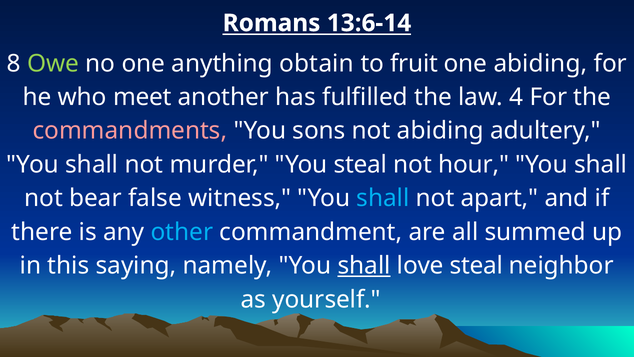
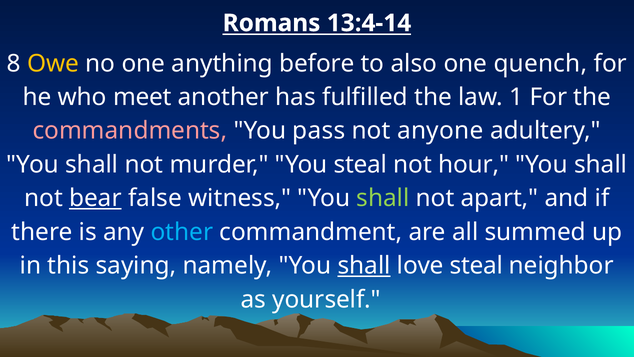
13:6-14: 13:6-14 -> 13:4-14
Owe colour: light green -> yellow
obtain: obtain -> before
fruit: fruit -> also
one abiding: abiding -> quench
4: 4 -> 1
sons: sons -> pass
not abiding: abiding -> anyone
bear underline: none -> present
shall at (383, 198) colour: light blue -> light green
